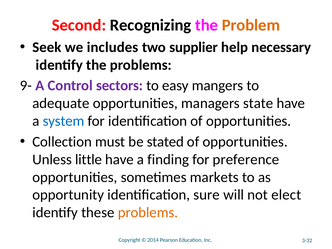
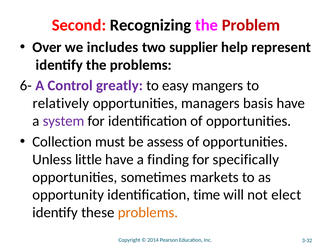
Problem colour: orange -> red
Seek: Seek -> Over
necessary: necessary -> represent
9-: 9- -> 6-
sectors: sectors -> greatly
adequate: adequate -> relatively
state: state -> basis
system colour: blue -> purple
stated: stated -> assess
preference: preference -> specifically
sure: sure -> time
